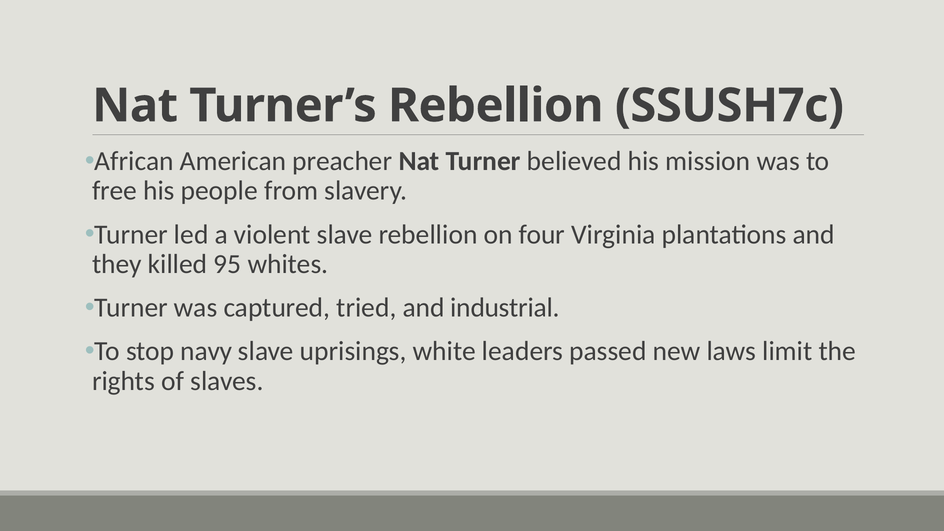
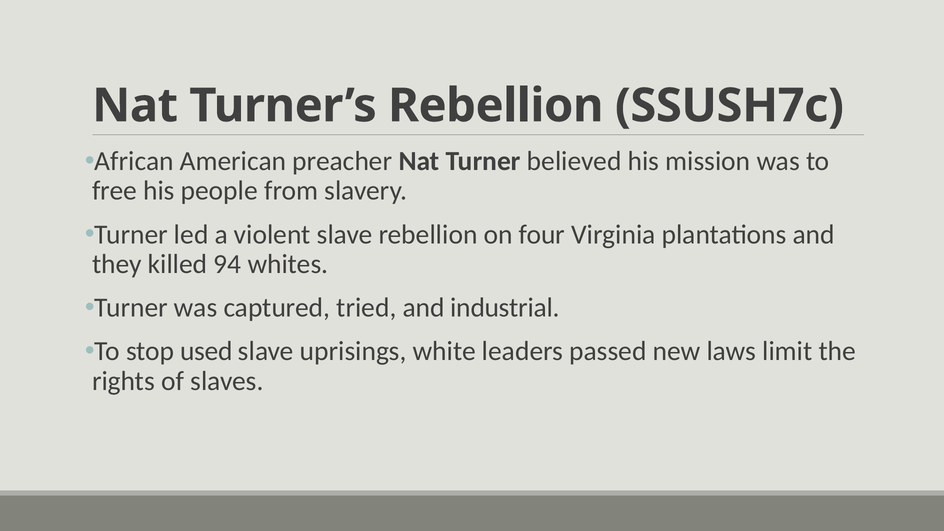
95: 95 -> 94
navy: navy -> used
